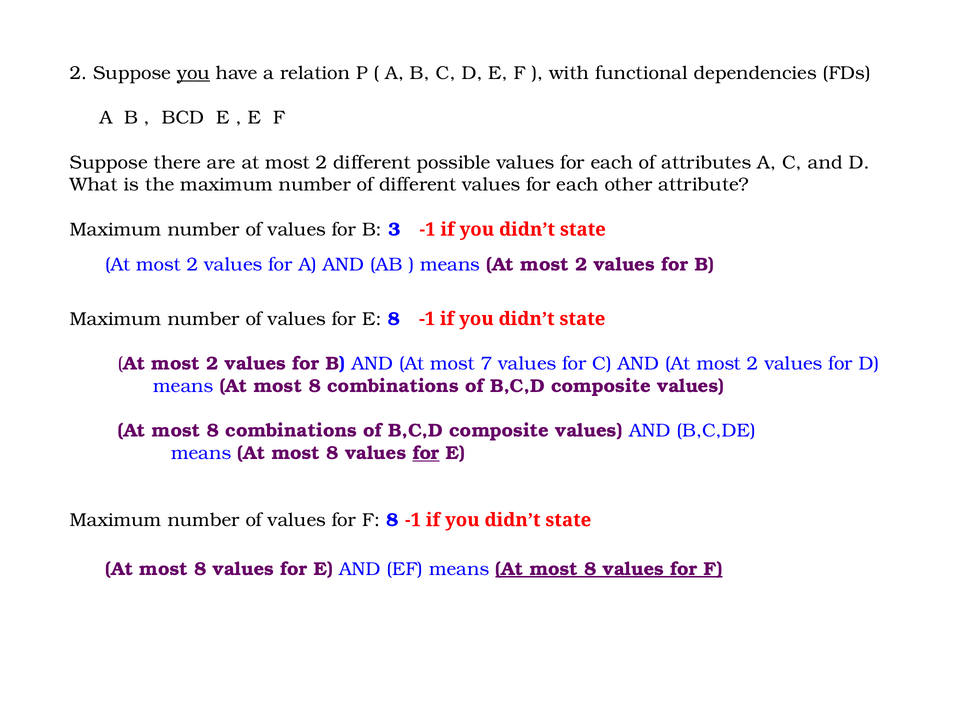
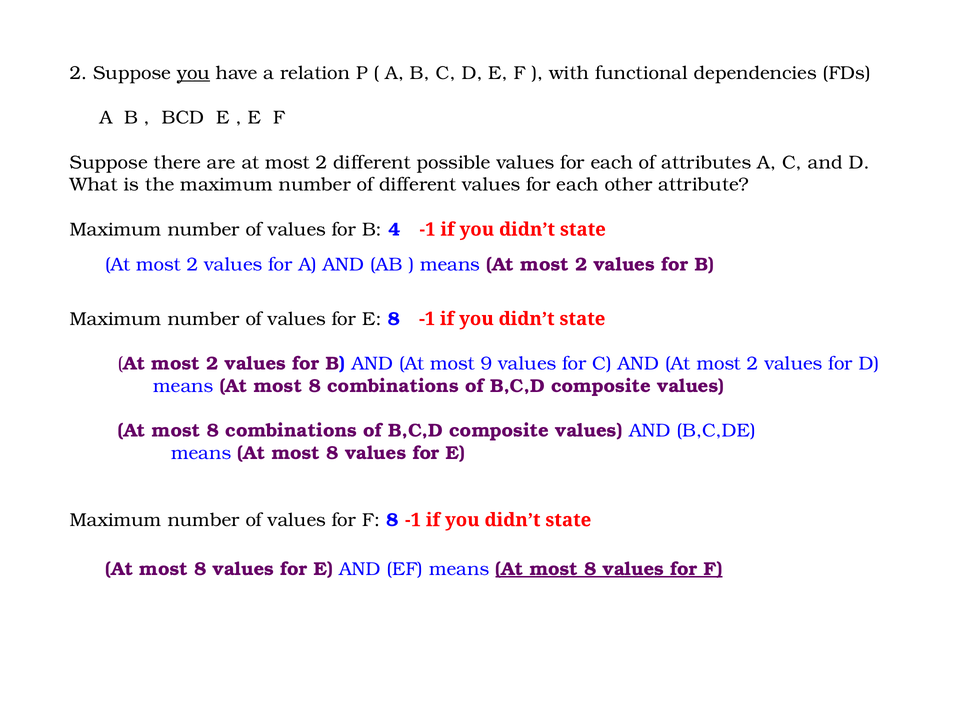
3: 3 -> 4
7: 7 -> 9
for at (426, 453) underline: present -> none
